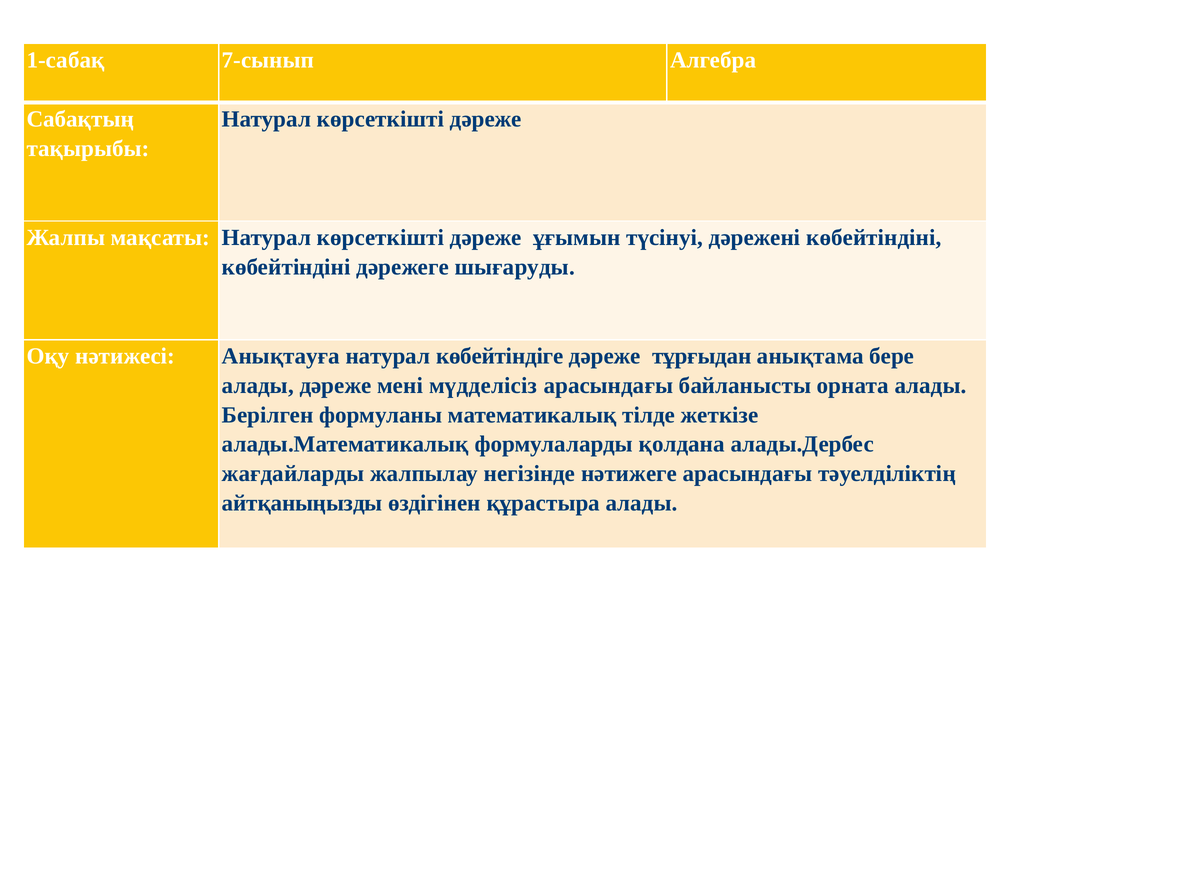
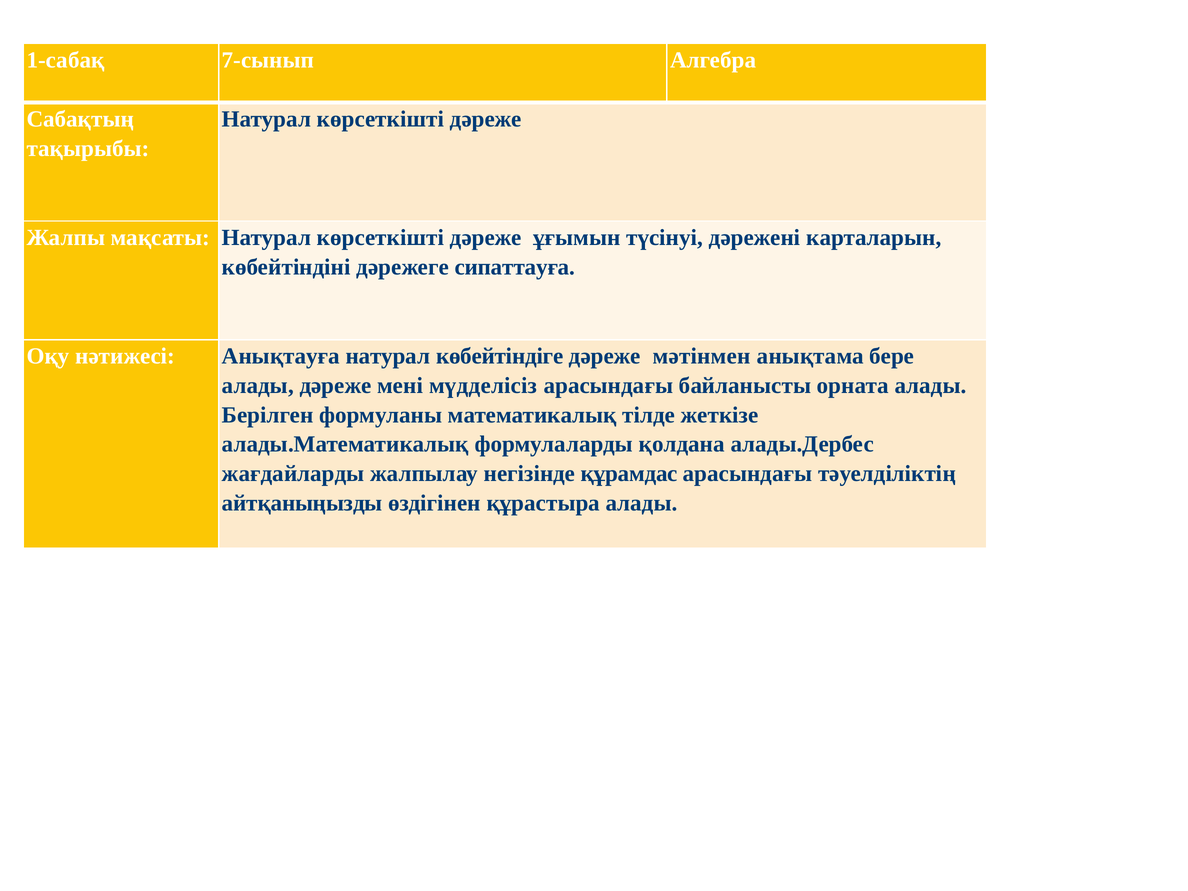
дәрежені көбейтіндіні: көбейтіндіні -> карталарын
шығаруды: шығаруды -> сипаттауға
тұрғыдан: тұрғыдан -> мәтінмен
нәтижеге: нәтижеге -> құрамдас
